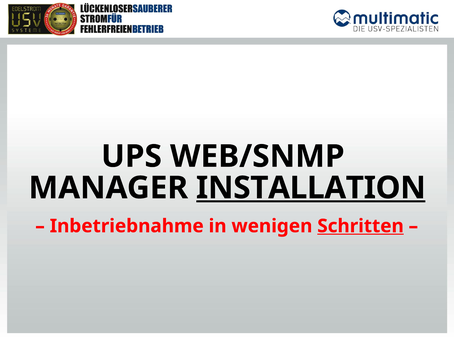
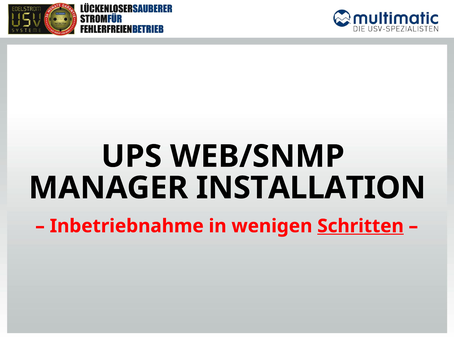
INSTALLATION underline: present -> none
